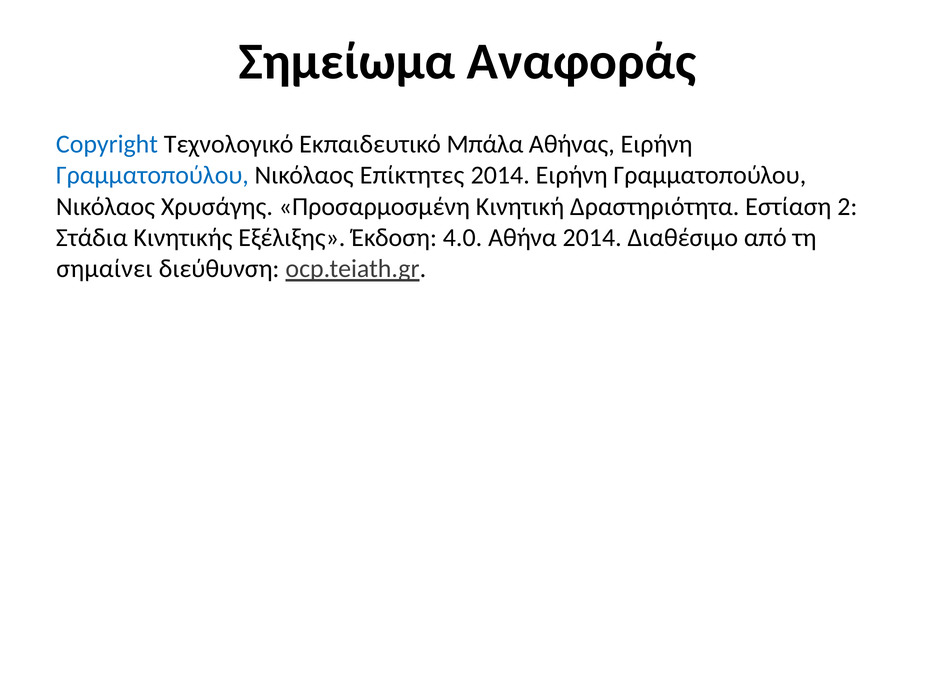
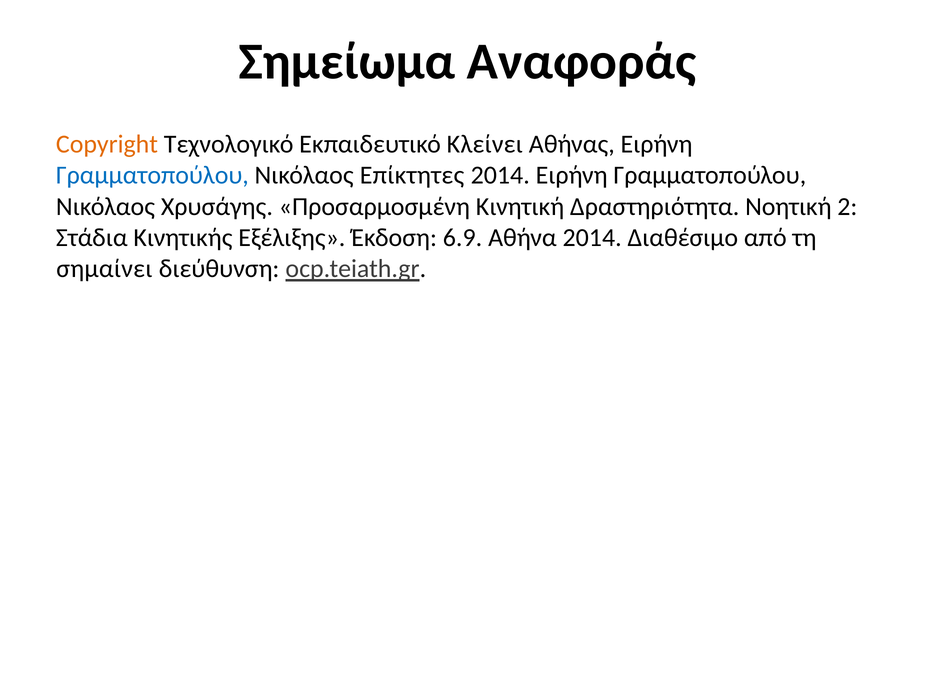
Copyright colour: blue -> orange
Μπάλα: Μπάλα -> Κλείνει
Εστίαση: Εστίαση -> Νοητική
4.0: 4.0 -> 6.9
